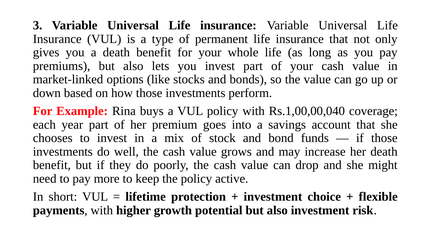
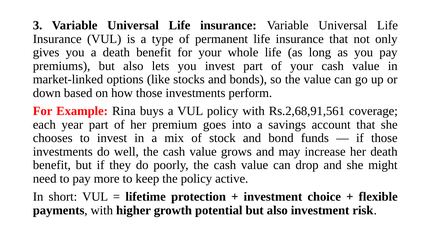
Rs.1,00,00,040: Rs.1,00,00,040 -> Rs.2,68,91,561
